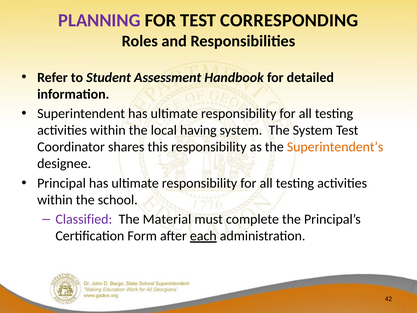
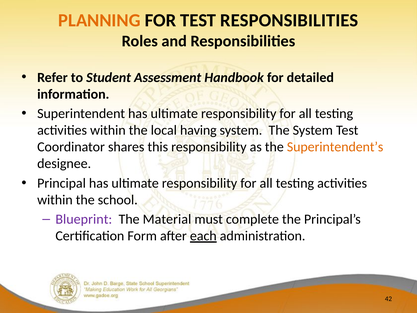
PLANNING colour: purple -> orange
TEST CORRESPONDING: CORRESPONDING -> RESPONSIBILITIES
Classified: Classified -> Blueprint
